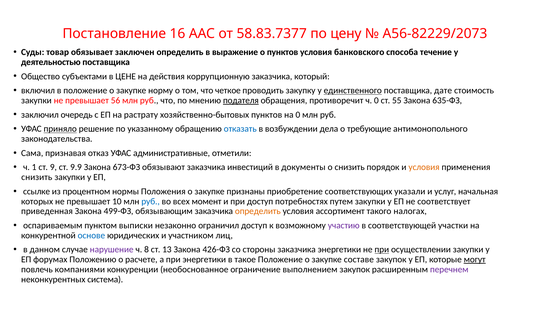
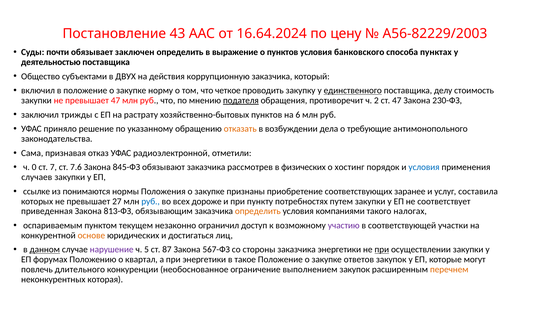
16: 16 -> 43
58.83.7377: 58.83.7377 -> 16.64.2024
А56-82229/2073: А56-82229/2073 -> А56-82229/2003
товар: товар -> почти
течение: течение -> пунктах
ЦЕНЕ: ЦЕНЕ -> ДВУХ
дате: дате -> делу
превышает 56: 56 -> 47
ч 0: 0 -> 2
ст 55: 55 -> 47
635-ФЗ: 635-ФЗ -> 230-ФЗ
очередь: очередь -> трижды
на 0: 0 -> 6
приняло underline: present -> none
отказать colour: blue -> orange
административные: административные -> радиоэлектронной
1: 1 -> 0
9: 9 -> 7
9.9: 9.9 -> 7.6
673-ФЗ: 673-ФЗ -> 845-ФЗ
инвестиций: инвестиций -> рассмотрев
документы: документы -> физических
о снизить: снизить -> хостинг
условия at (424, 167) colour: orange -> blue
снизить at (37, 177): снизить -> случаев
процентном: процентном -> понимаются
указали: указали -> заранее
начальная: начальная -> составила
10: 10 -> 27
момент: момент -> дороже
при доступ: доступ -> пункту
499-ФЗ: 499-ФЗ -> 813-ФЗ
ассортимент: ассортимент -> компаниями
выписки: выписки -> текущем
основе colour: blue -> orange
участником: участником -> достигаться
данном underline: none -> present
8: 8 -> 5
13: 13 -> 87
426-ФЗ: 426-ФЗ -> 567-ФЗ
расчете: расчете -> квартал
составе: составе -> ответов
могут underline: present -> none
компаниями: компаниями -> длительного
перечнем colour: purple -> orange
система: система -> которая
